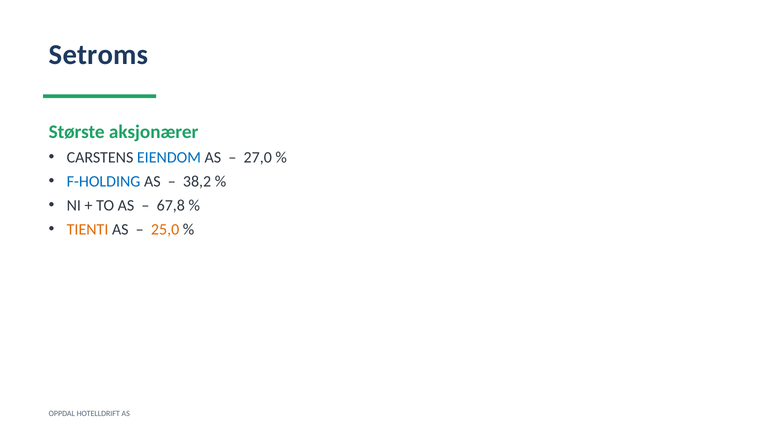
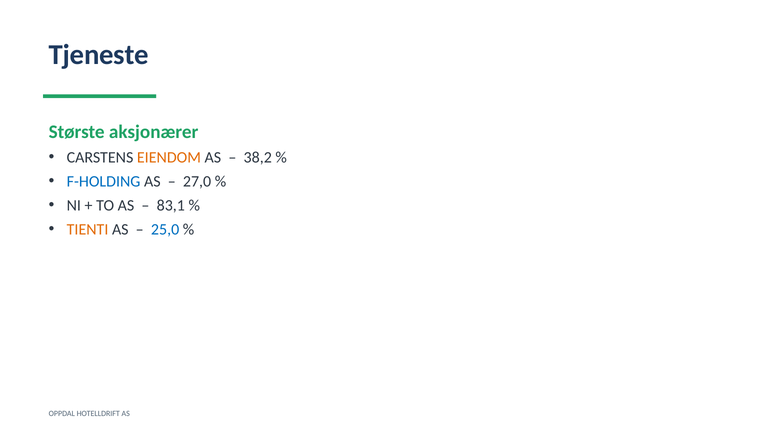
Setroms: Setroms -> Tjeneste
EIENDOM colour: blue -> orange
27,0: 27,0 -> 38,2
38,2: 38,2 -> 27,0
67,8: 67,8 -> 83,1
25,0 colour: orange -> blue
